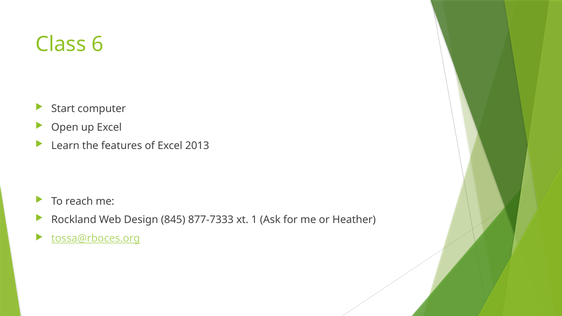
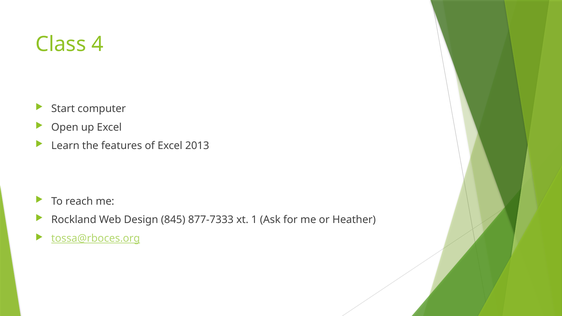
6: 6 -> 4
